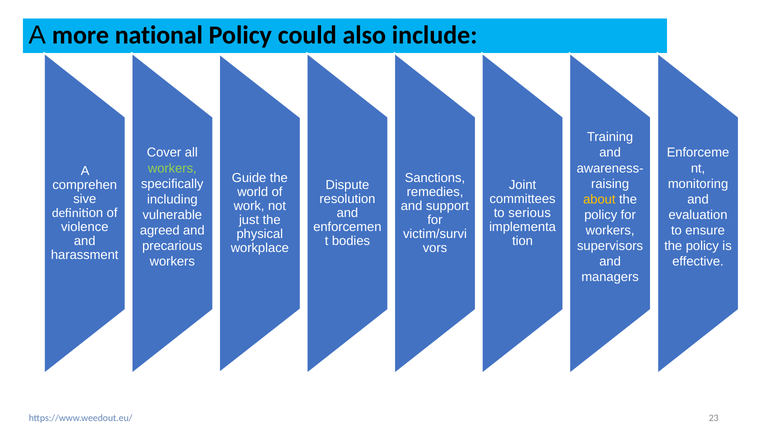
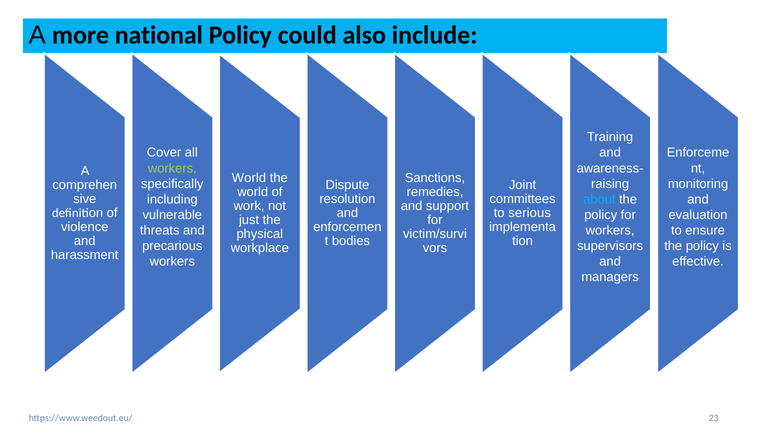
Guide at (249, 178): Guide -> World
about colour: yellow -> light blue
agreed: agreed -> threats
